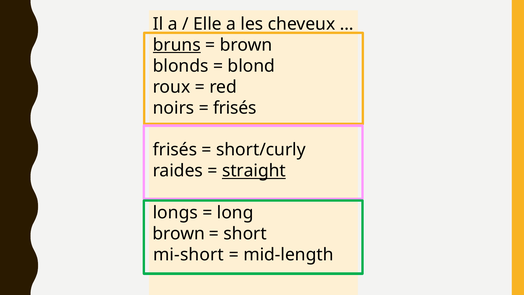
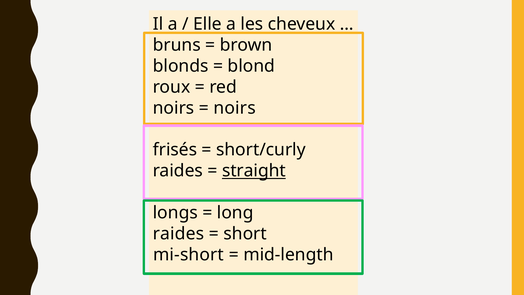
bruns underline: present -> none
frisés at (235, 108): frisés -> noirs
brown at (179, 234): brown -> raides
